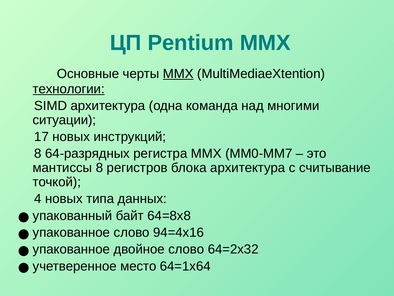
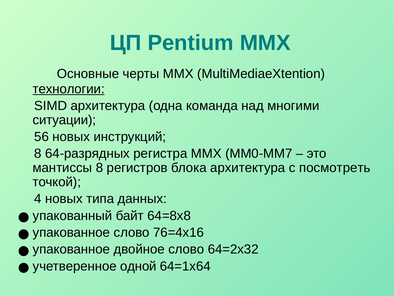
MMX at (178, 74) underline: present -> none
17: 17 -> 56
считывание: считывание -> посмотреть
94=4х16: 94=4х16 -> 76=4х16
место: место -> одной
